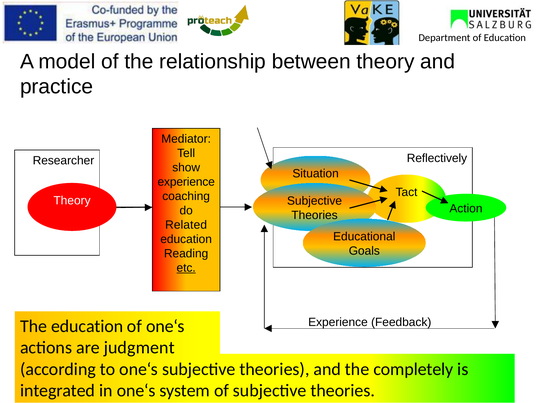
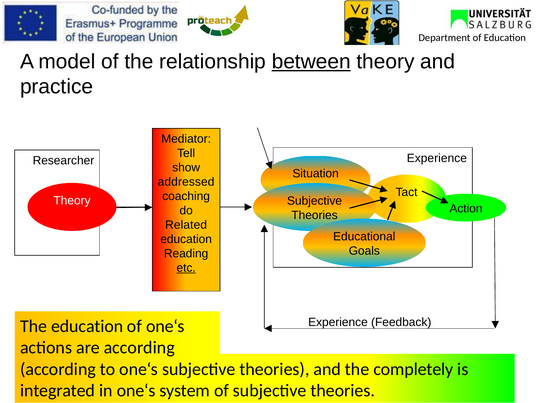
between underline: none -> present
Reflectively at (437, 158): Reflectively -> Experience
experience at (186, 182): experience -> addressed
are judgment: judgment -> according
